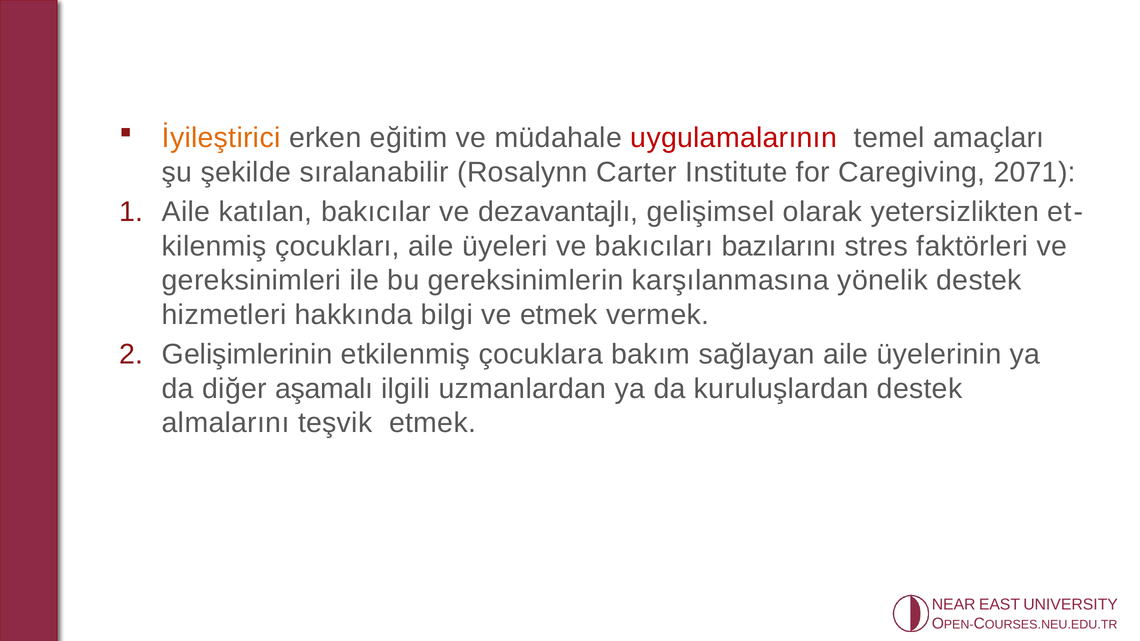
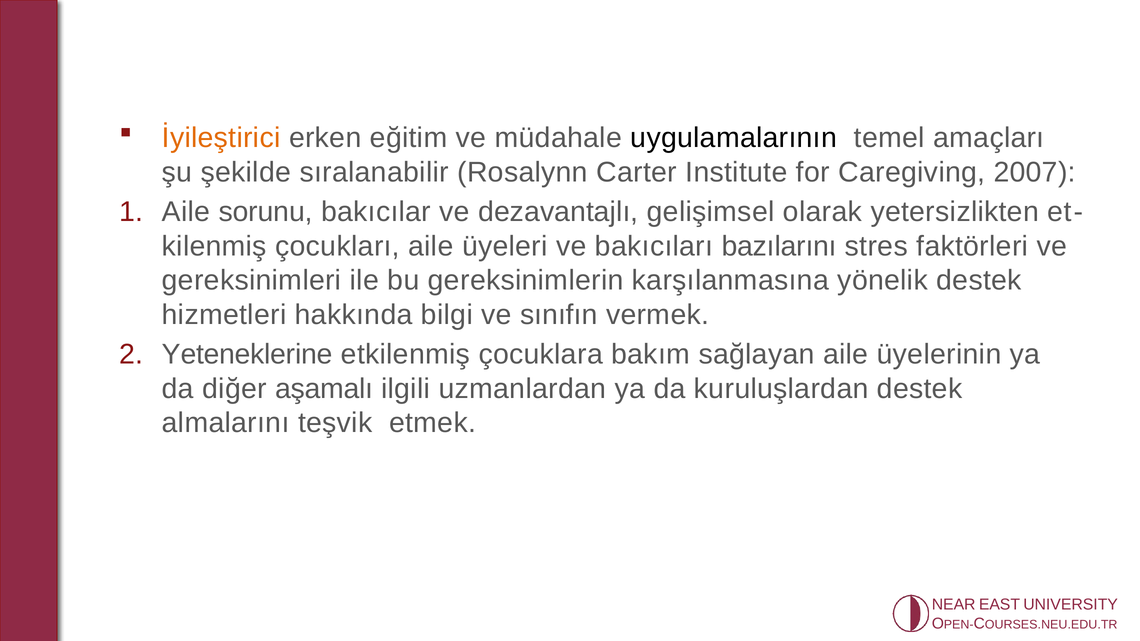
uygulamalarının colour: red -> black
2071: 2071 -> 2007
katılan: katılan -> sorunu
ve etmek: etmek -> sınıfın
Gelişimlerinin: Gelişimlerinin -> Yeteneklerine
